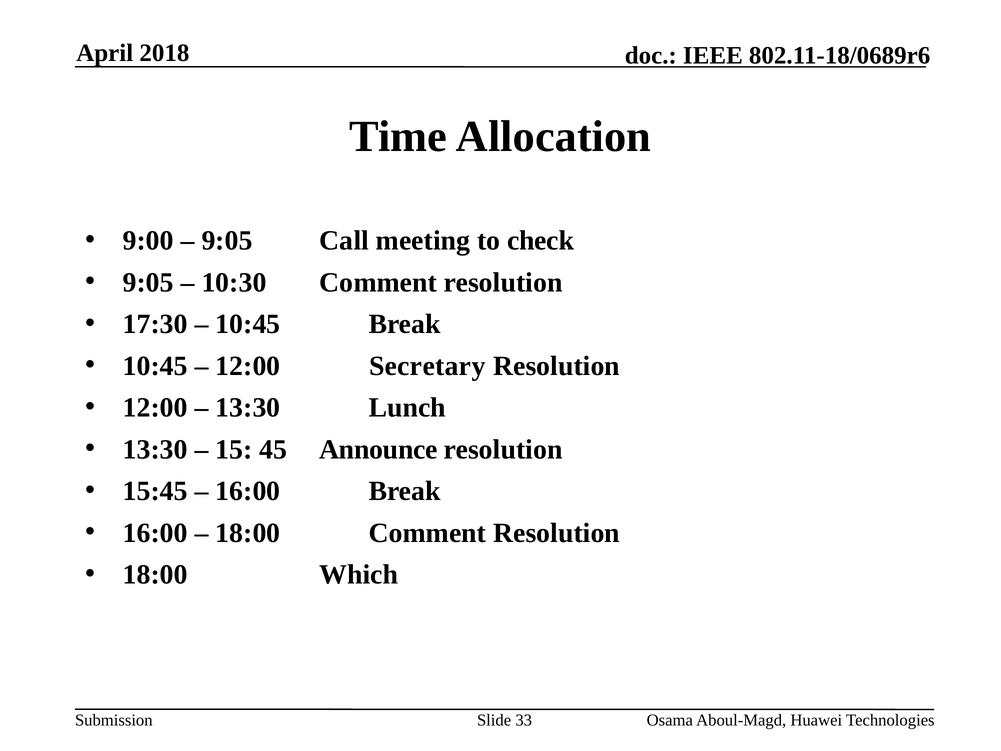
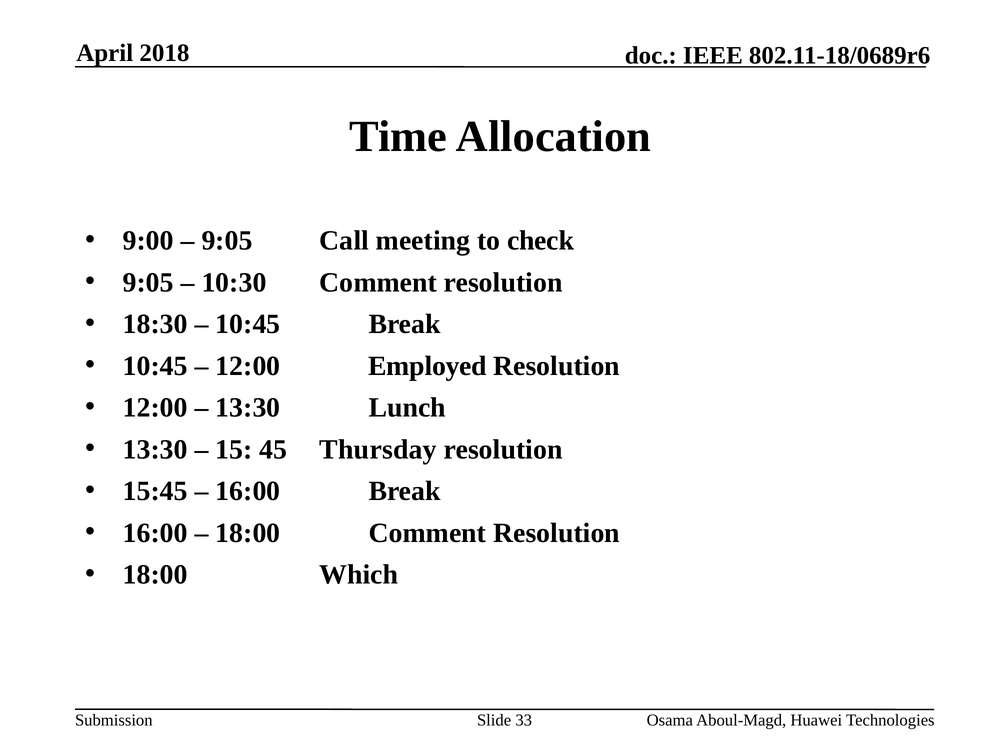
17:30: 17:30 -> 18:30
Secretary: Secretary -> Employed
Announce: Announce -> Thursday
